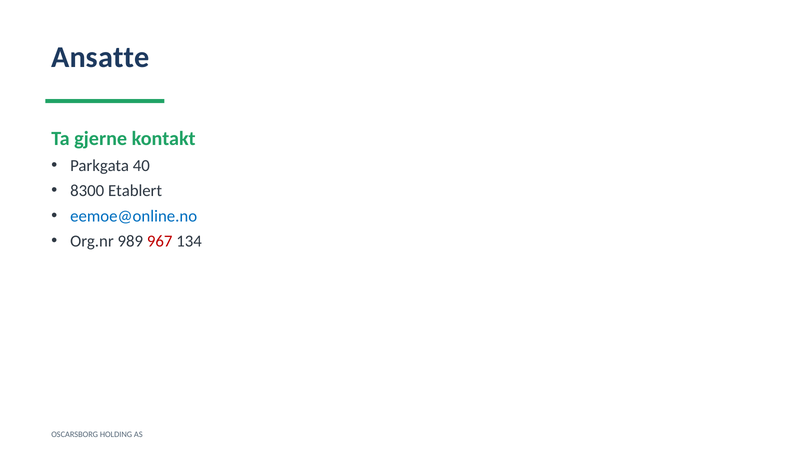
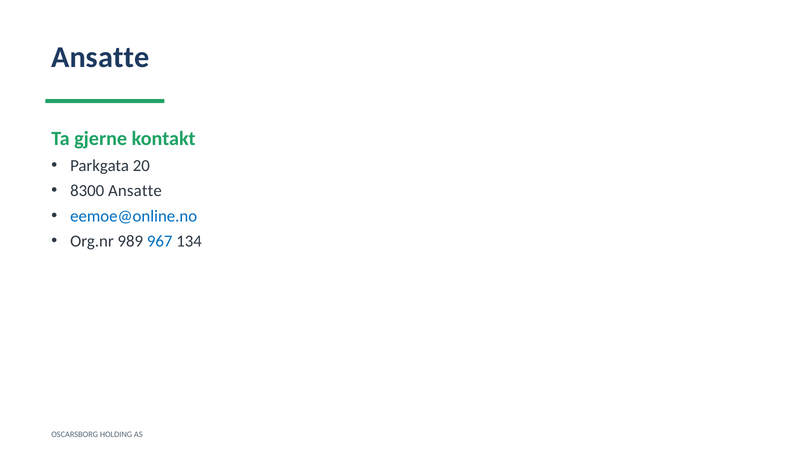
40: 40 -> 20
8300 Etablert: Etablert -> Ansatte
967 colour: red -> blue
